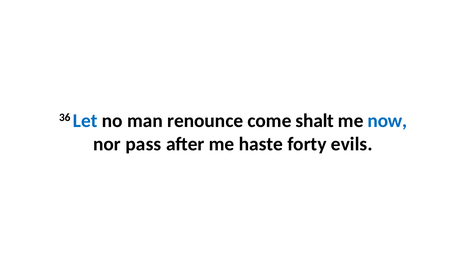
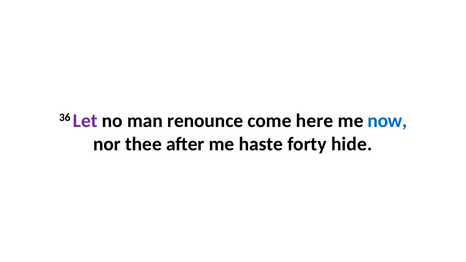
Let colour: blue -> purple
shalt: shalt -> here
pass: pass -> thee
evils: evils -> hide
